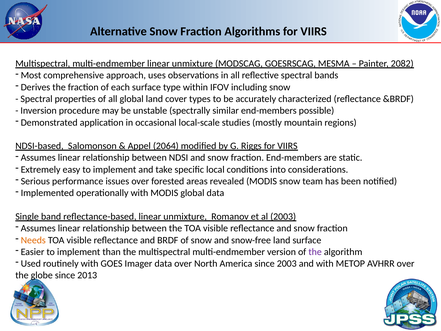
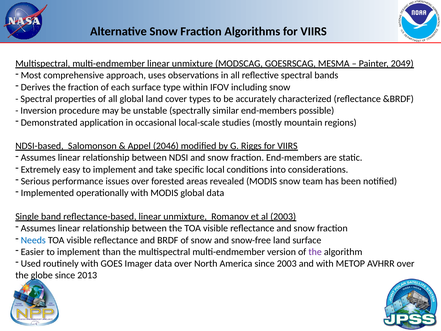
2082: 2082 -> 2049
2064: 2064 -> 2046
Needs colour: orange -> blue
